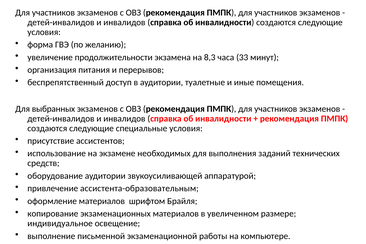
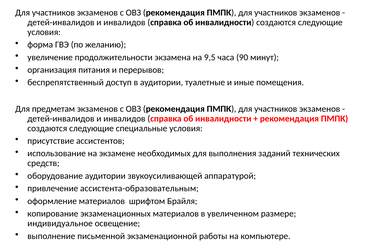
8,3: 8,3 -> 9,5
33: 33 -> 90
выбранных: выбранных -> предметам
